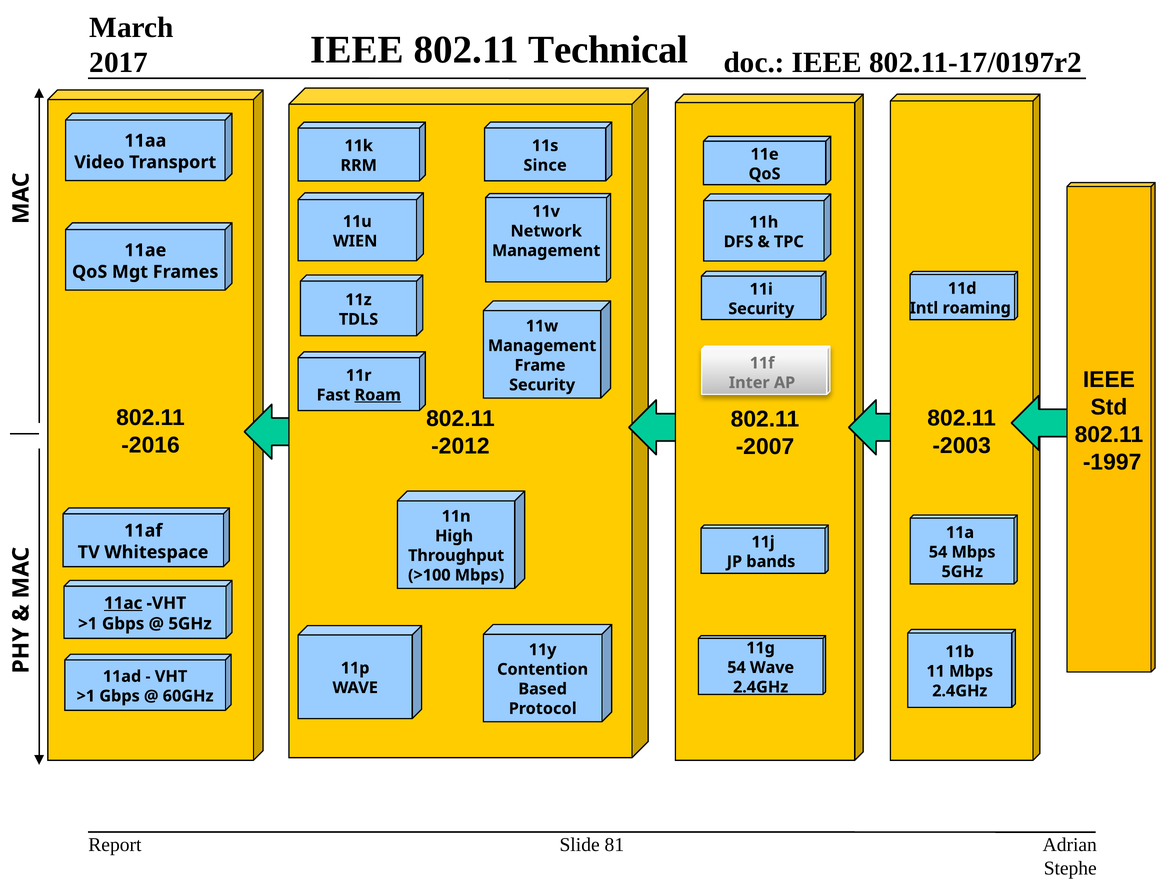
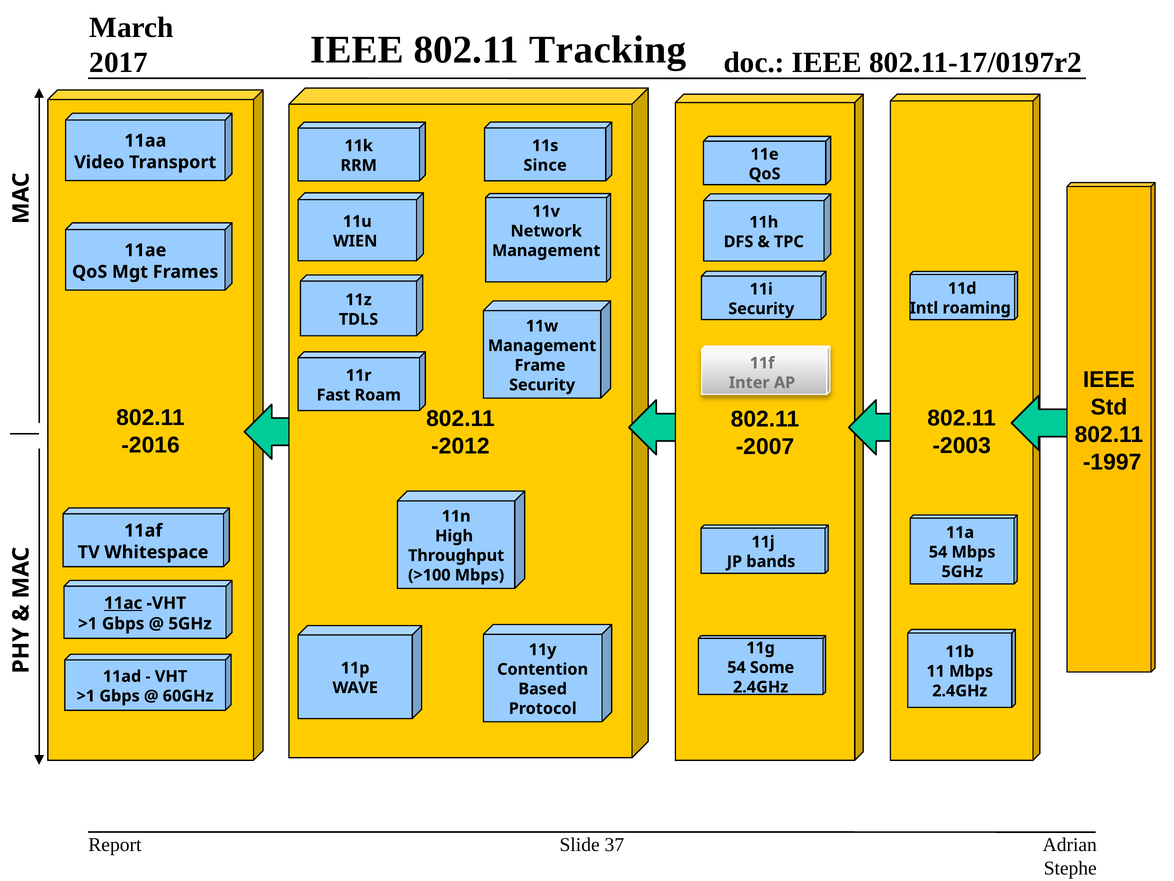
Technical: Technical -> Tracking
Roam underline: present -> none
54 Wave: Wave -> Some
81: 81 -> 37
